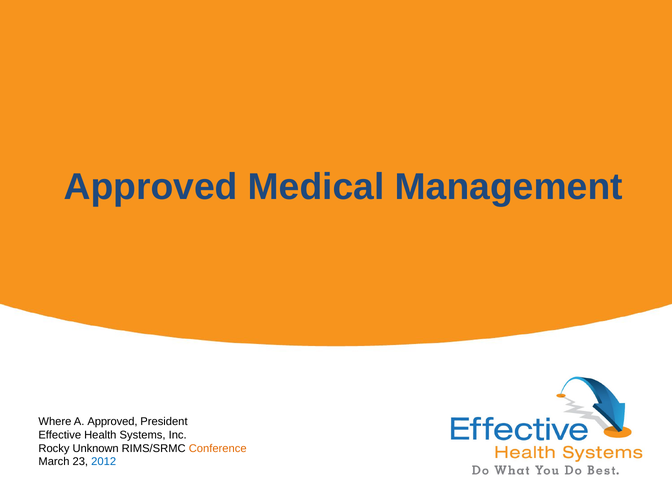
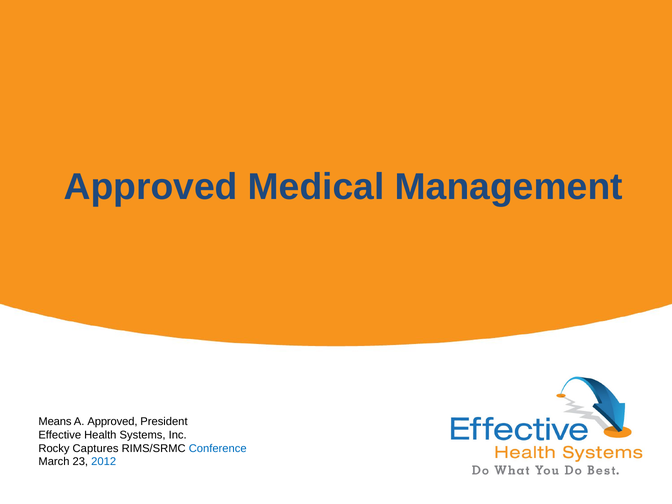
Where: Where -> Means
Unknown: Unknown -> Captures
Conference colour: orange -> blue
